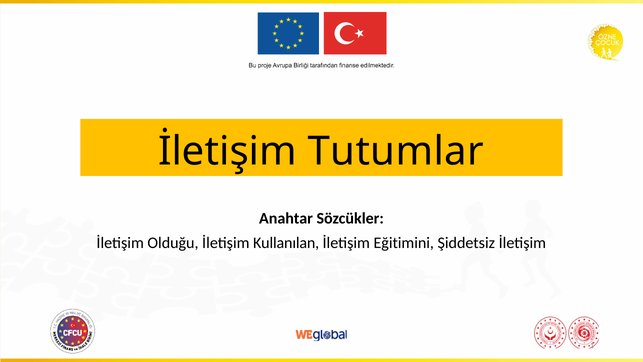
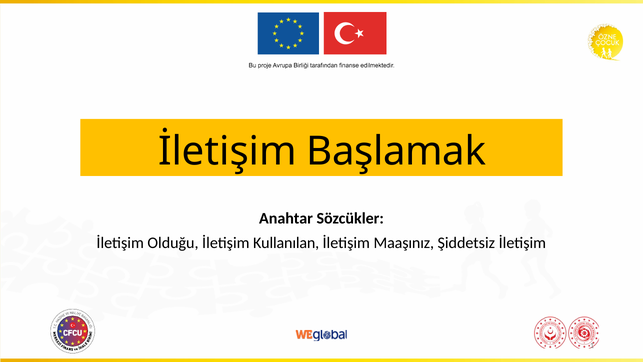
Tutumlar: Tutumlar -> Başlamak
Eğitimini: Eğitimini -> Maaşınız
